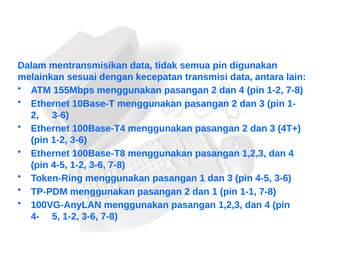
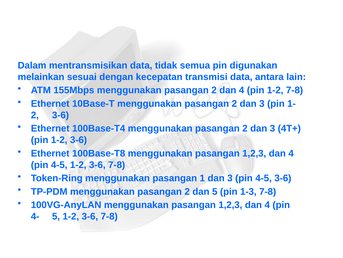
dan 1: 1 -> 5
1-1: 1-1 -> 1-3
